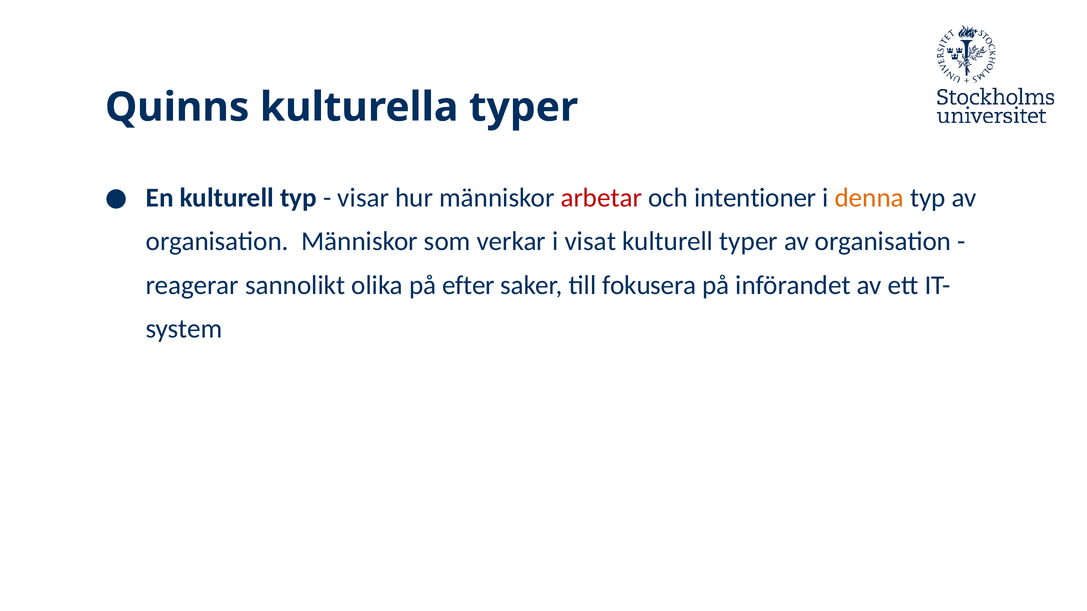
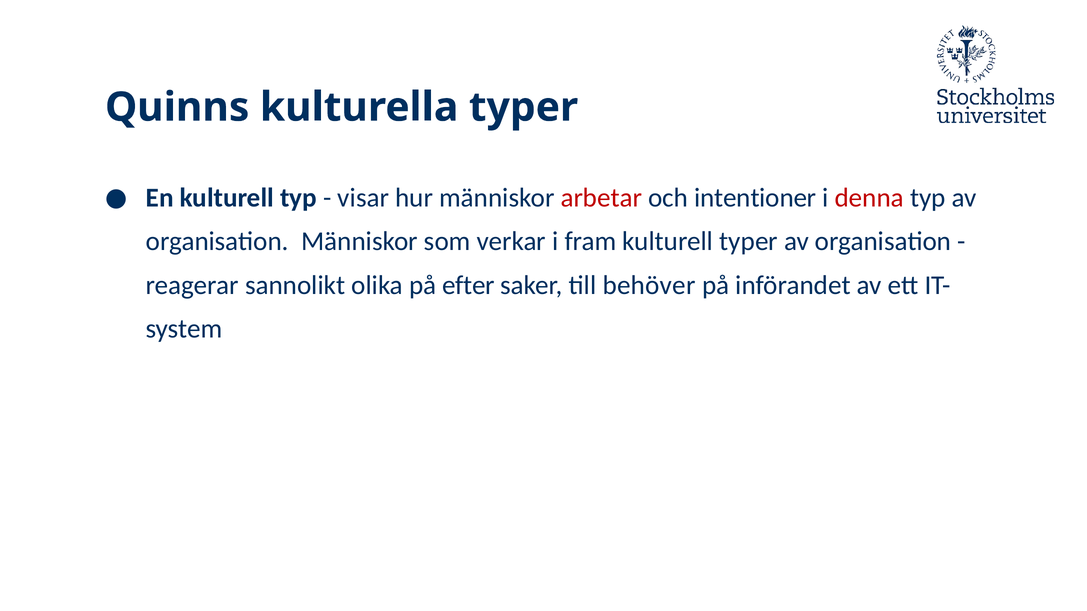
denna colour: orange -> red
visat: visat -> fram
fokusera: fokusera -> behöver
